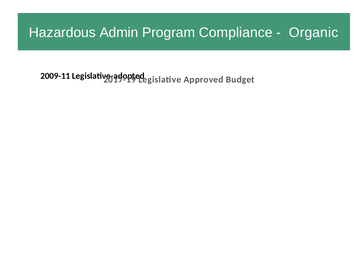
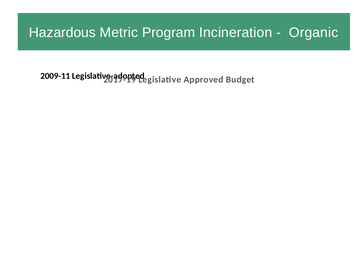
Admin: Admin -> Metric
Compliance: Compliance -> Incineration
